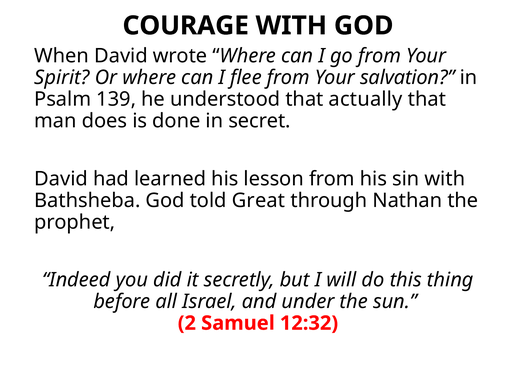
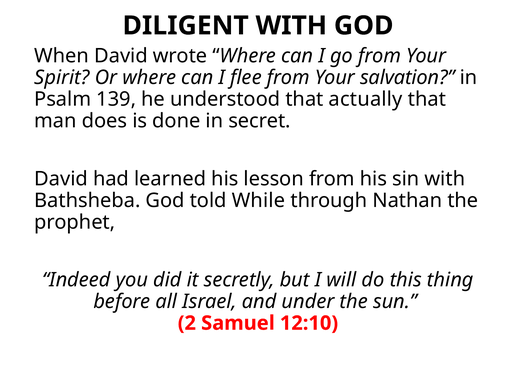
COURAGE: COURAGE -> DILIGENT
Great: Great -> While
12:32: 12:32 -> 12:10
